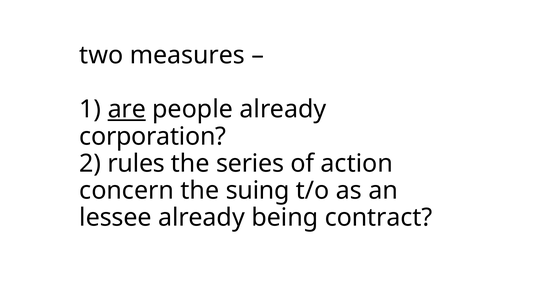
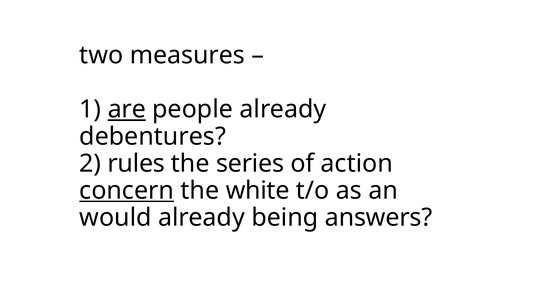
corporation: corporation -> debentures
concern underline: none -> present
suing: suing -> white
lessee: lessee -> would
contract: contract -> answers
